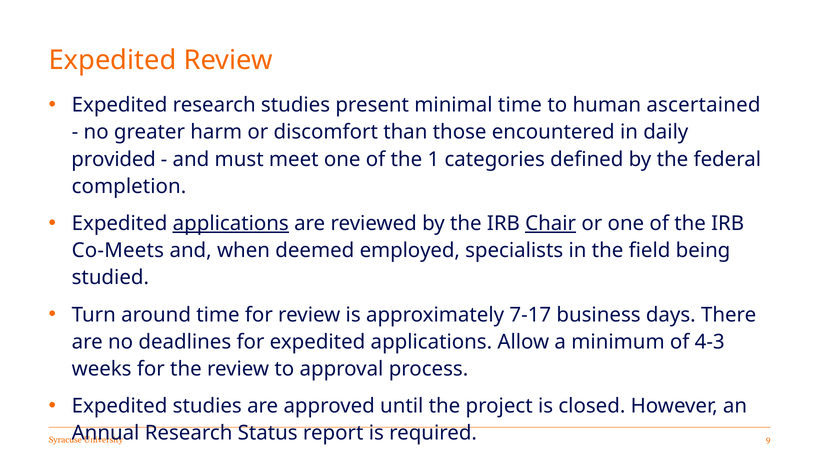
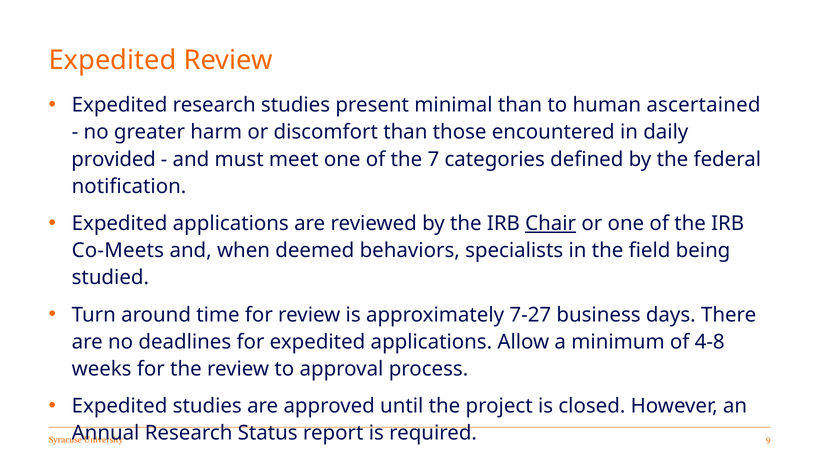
minimal time: time -> than
1: 1 -> 7
completion: completion -> notification
applications at (231, 223) underline: present -> none
employed: employed -> behaviors
7-17: 7-17 -> 7-27
4-3: 4-3 -> 4-8
